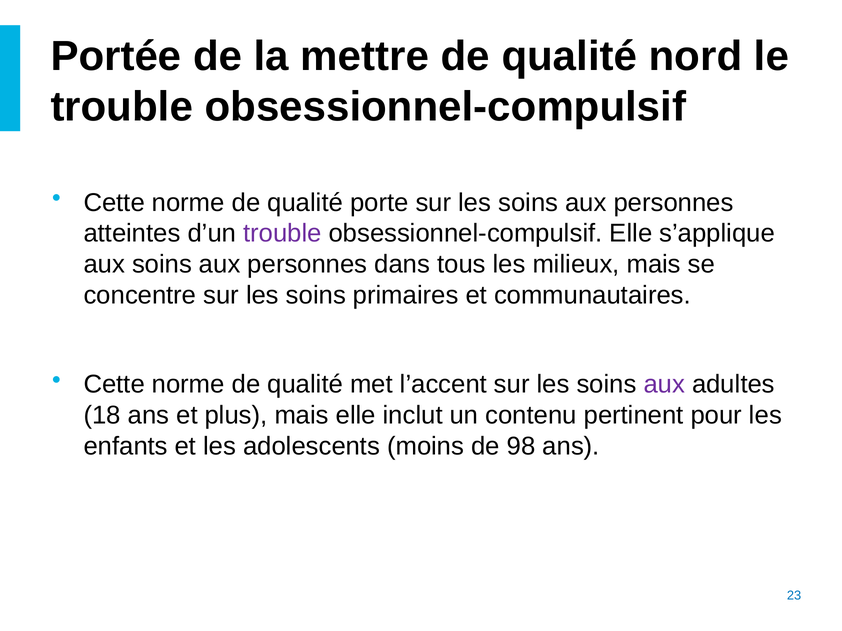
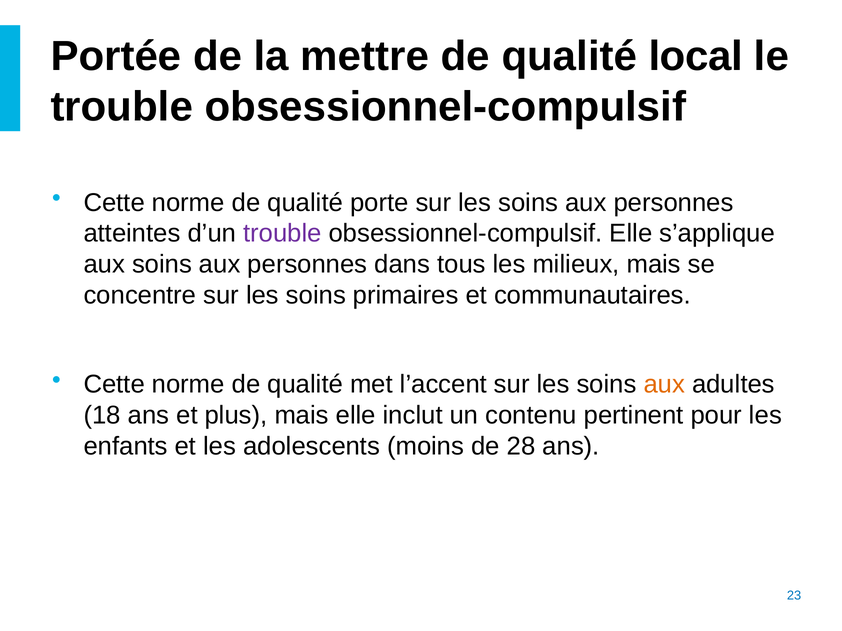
nord: nord -> local
aux at (664, 385) colour: purple -> orange
98: 98 -> 28
